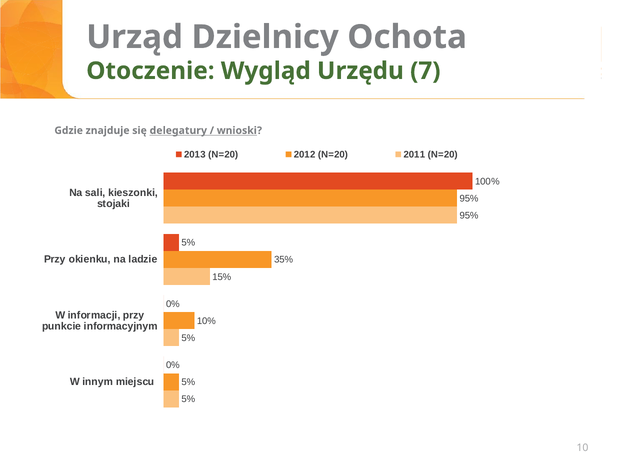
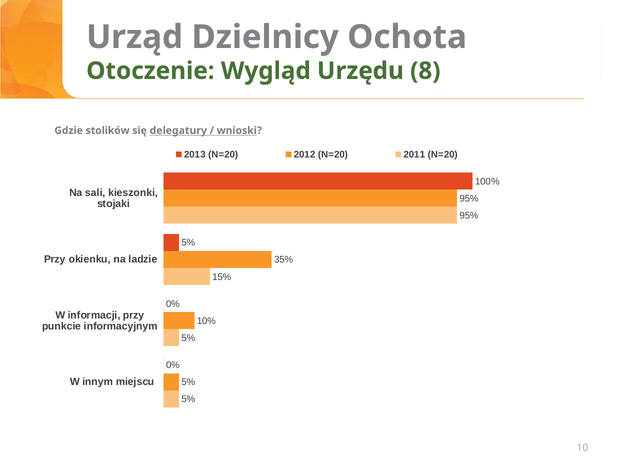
7: 7 -> 8
znajduje: znajduje -> stolików
